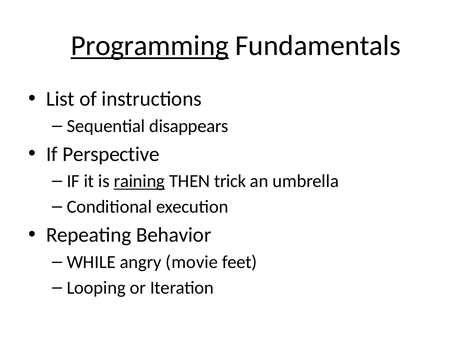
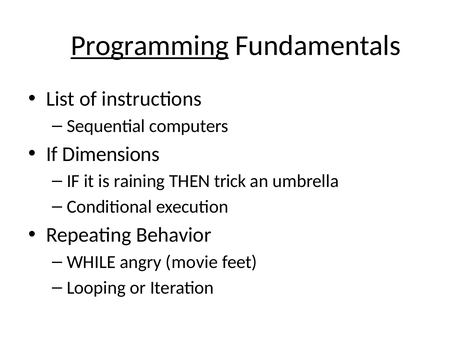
disappears: disappears -> computers
Perspective: Perspective -> Dimensions
raining underline: present -> none
